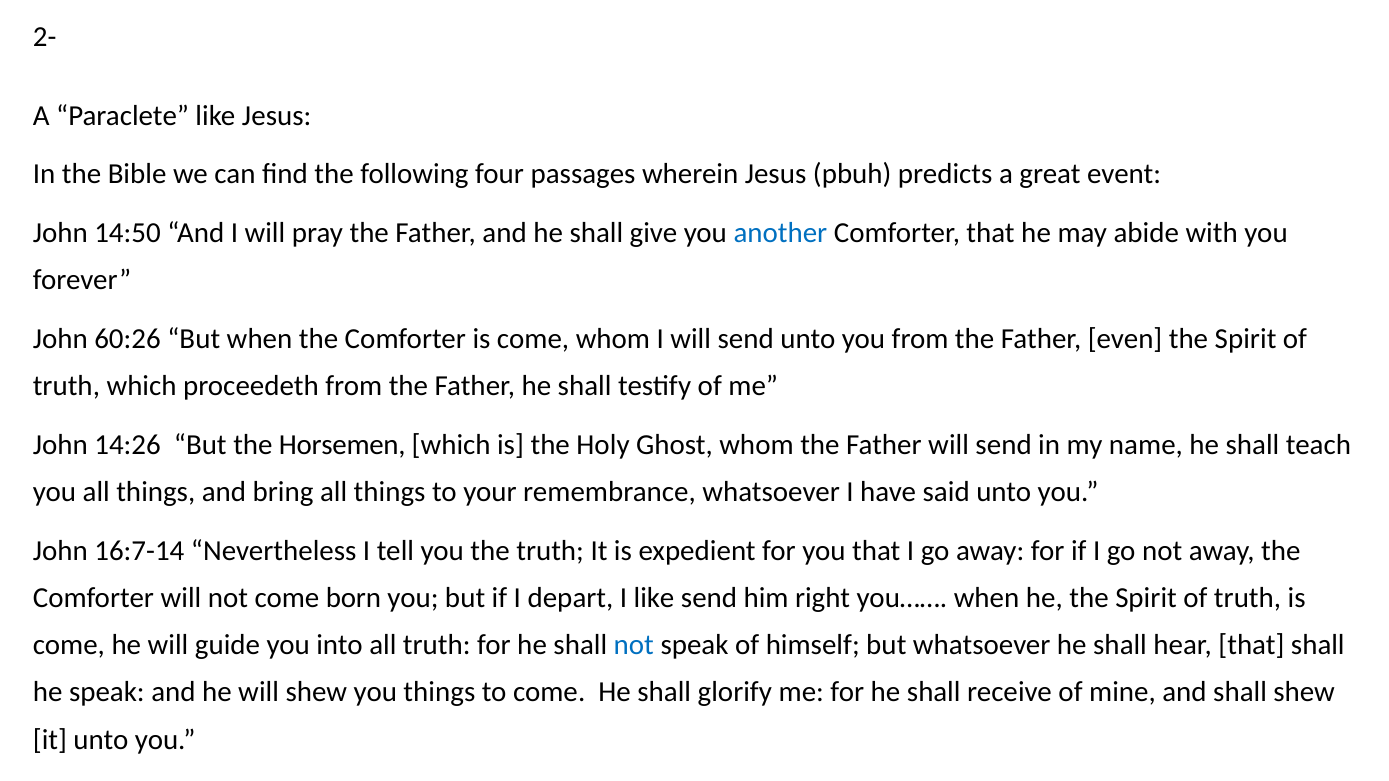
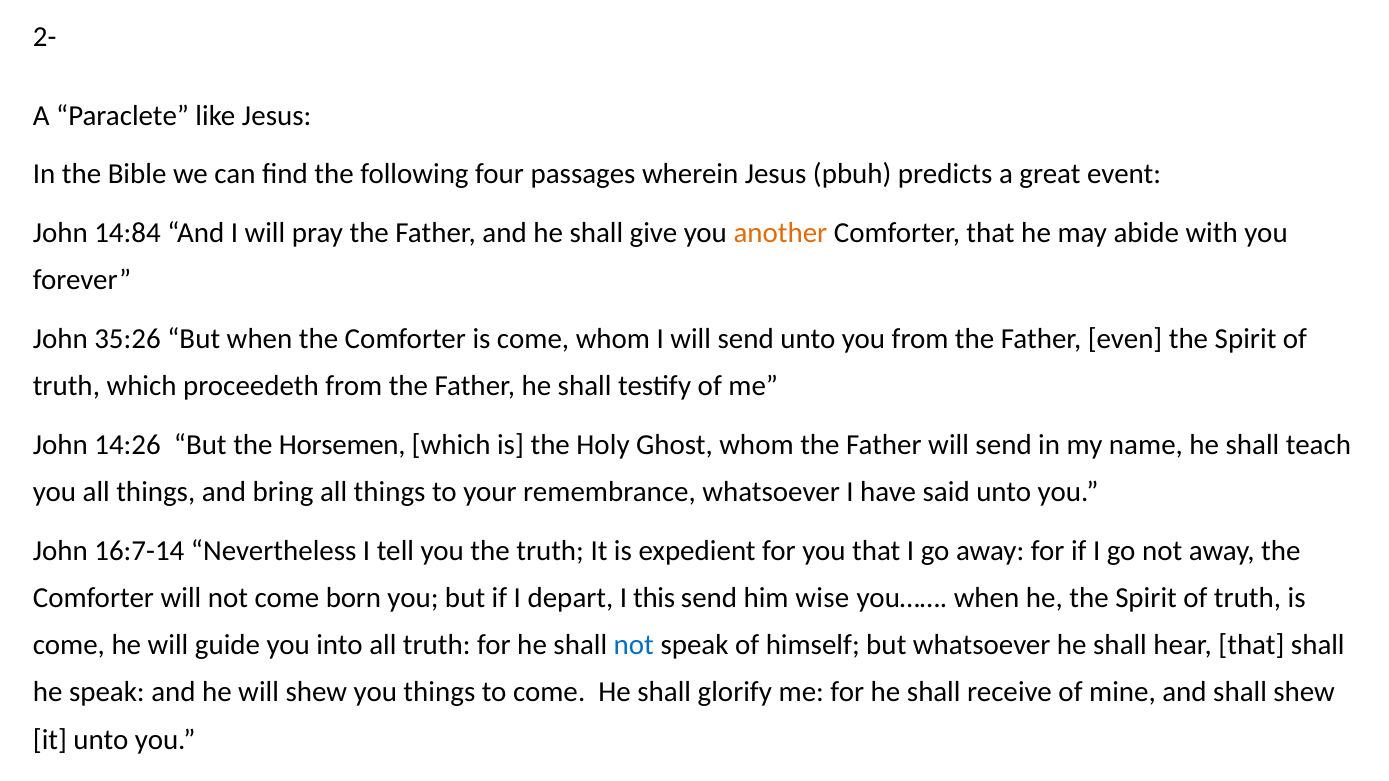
14:50: 14:50 -> 14:84
another colour: blue -> orange
60:26: 60:26 -> 35:26
I like: like -> this
right: right -> wise
